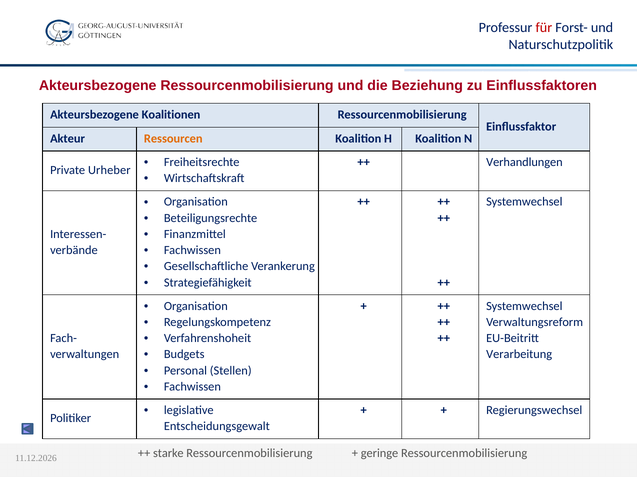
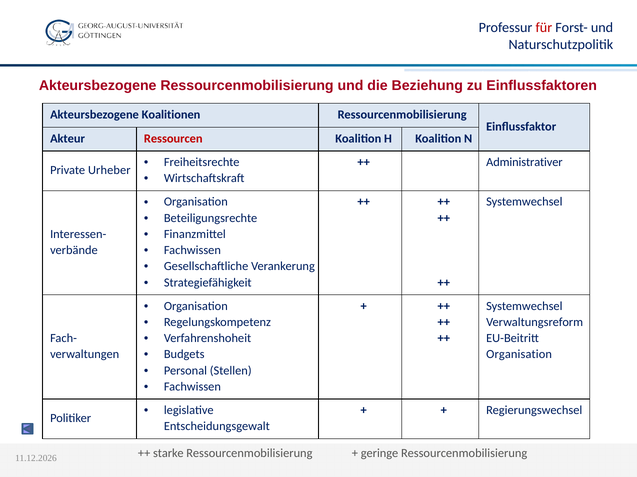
Ressourcen colour: orange -> red
Verhandlungen: Verhandlungen -> Administrativer
Verarbeitung at (519, 355): Verarbeitung -> Organisation
